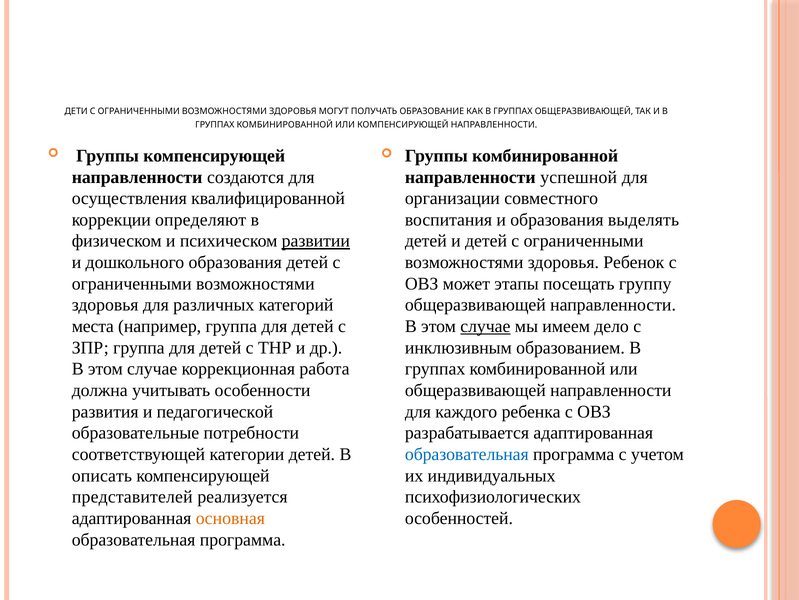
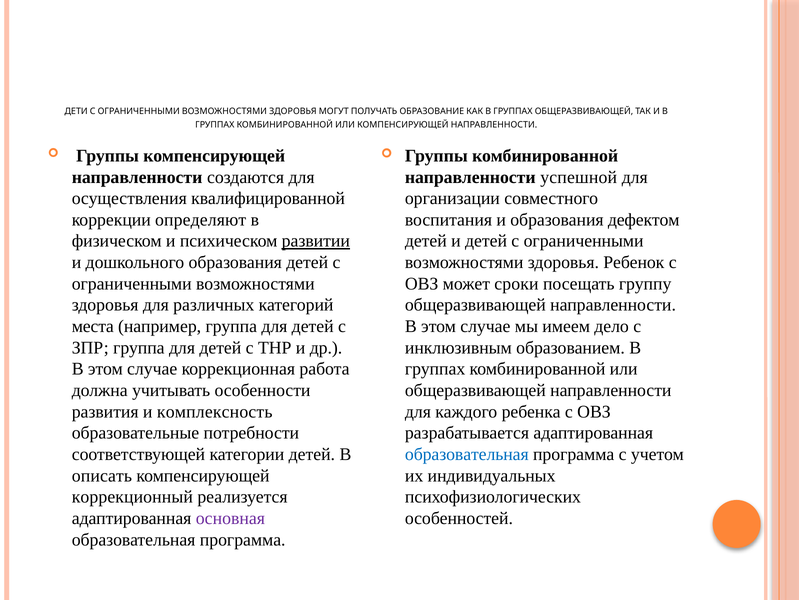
выделять: выделять -> дефектом
этапы: этапы -> сроки
случае at (485, 326) underline: present -> none
педагогической: педагогической -> комплексность
представителей: представителей -> коррекционный
основная colour: orange -> purple
